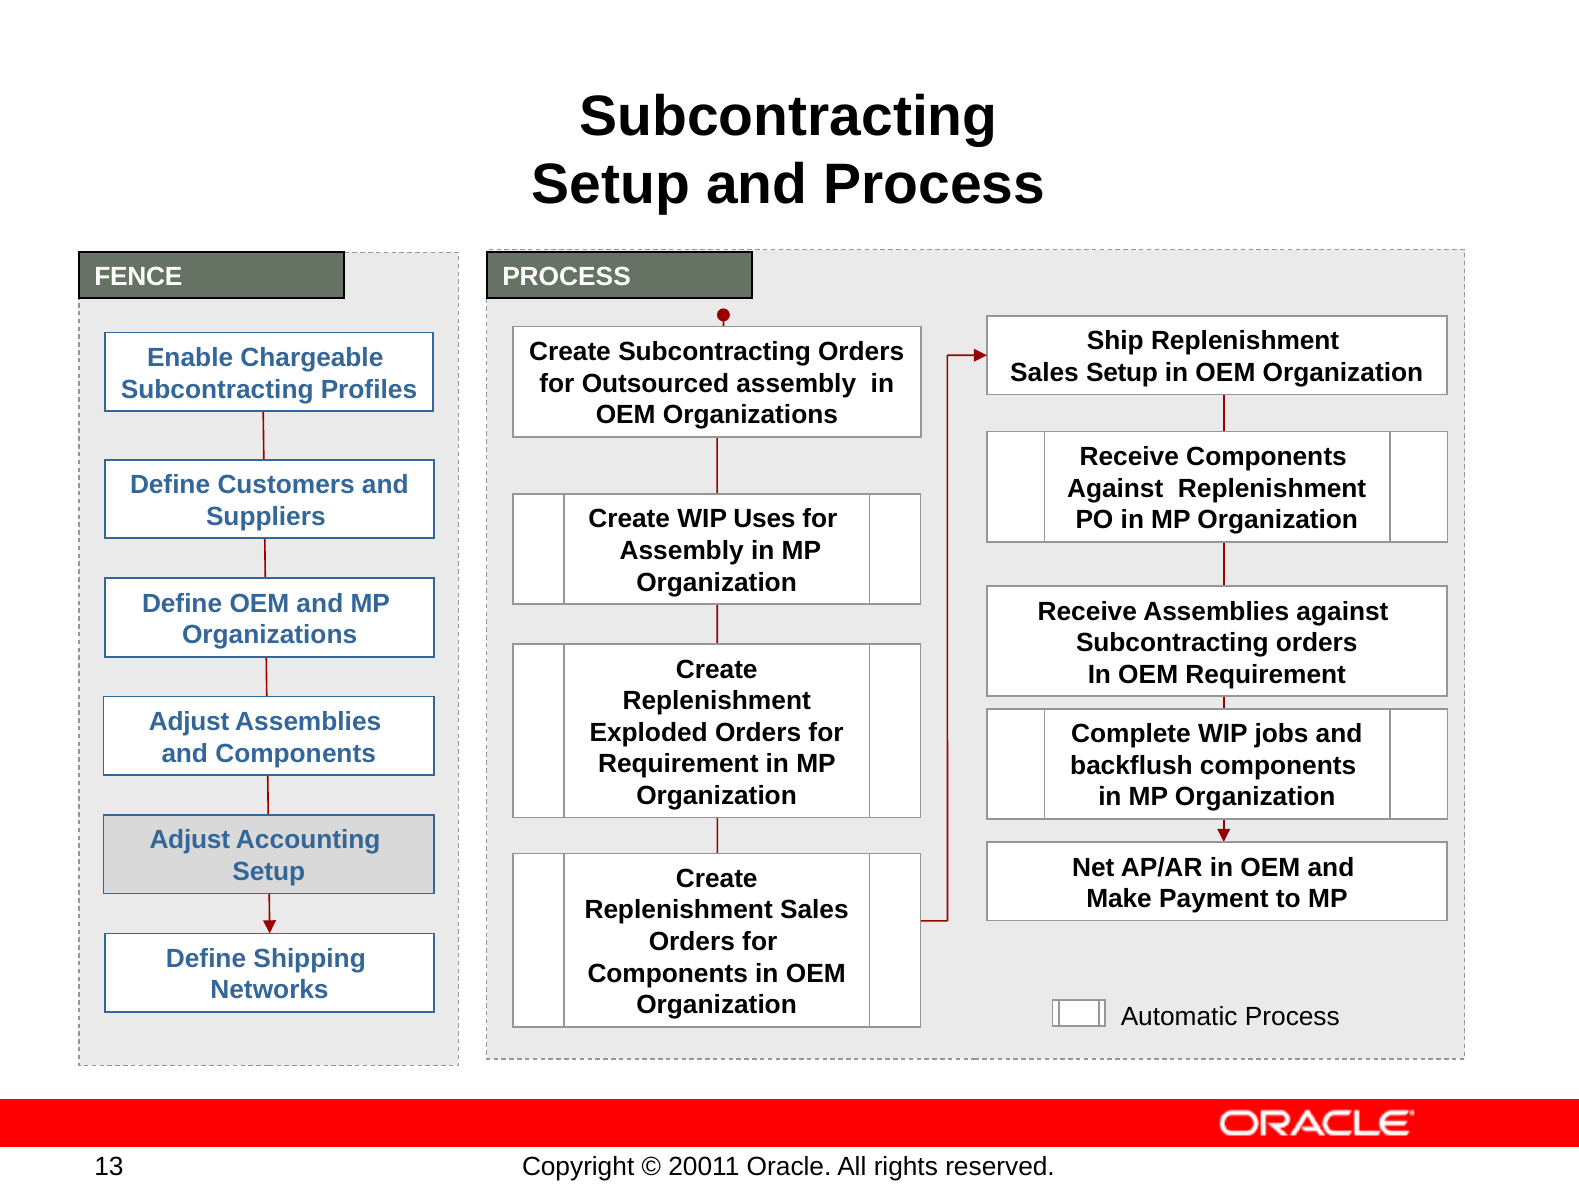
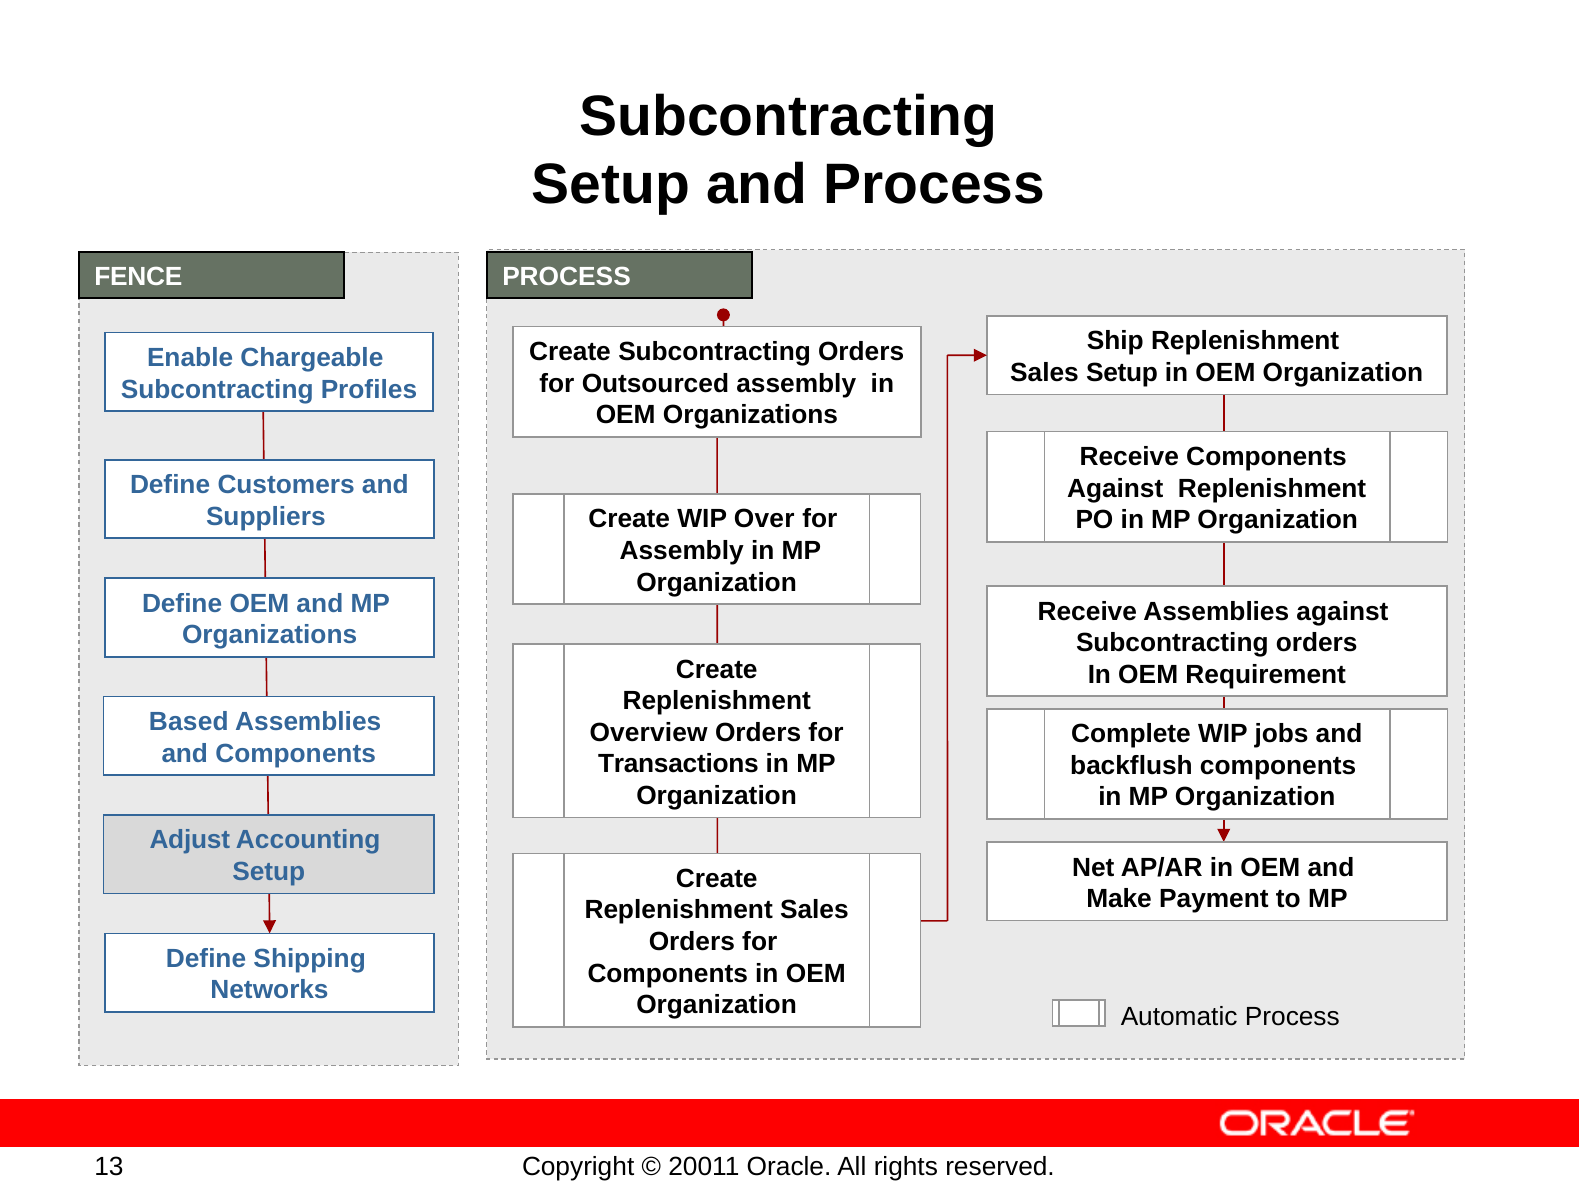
Uses: Uses -> Over
Adjust at (189, 722): Adjust -> Based
Exploded: Exploded -> Overview
Requirement at (678, 764): Requirement -> Transactions
